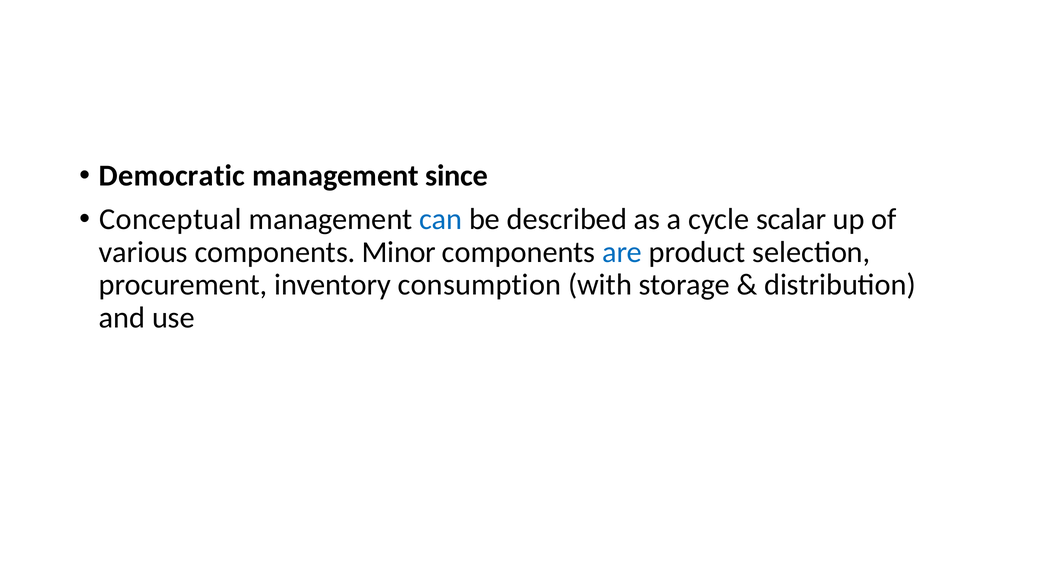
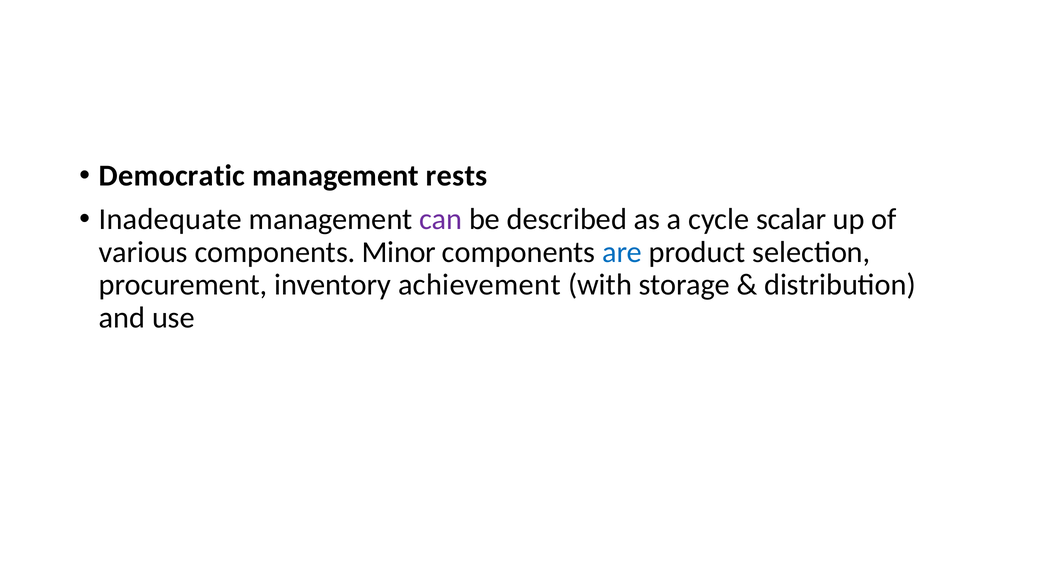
since: since -> rests
Conceptual: Conceptual -> Inadequate
can colour: blue -> purple
consumption: consumption -> achievement
